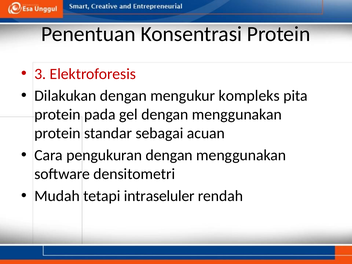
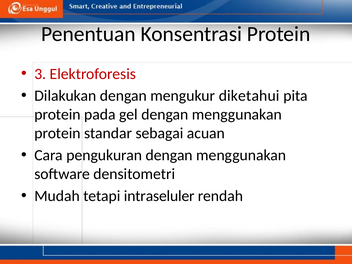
kompleks: kompleks -> diketahui
